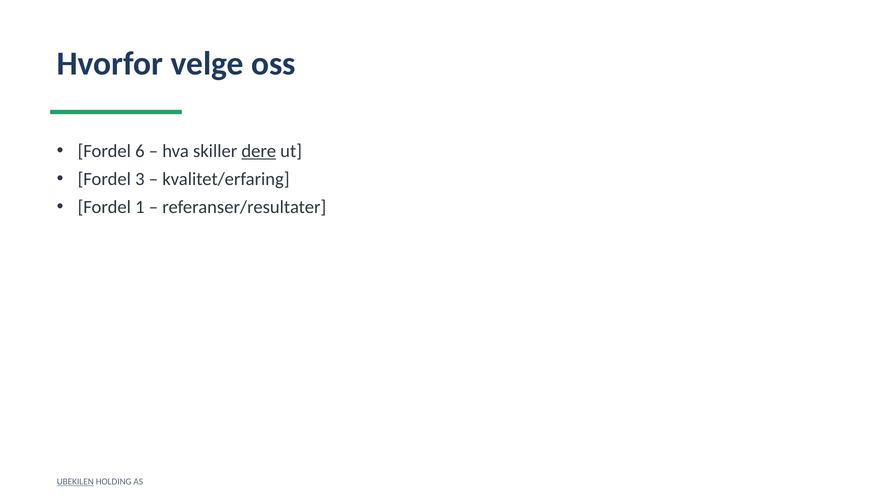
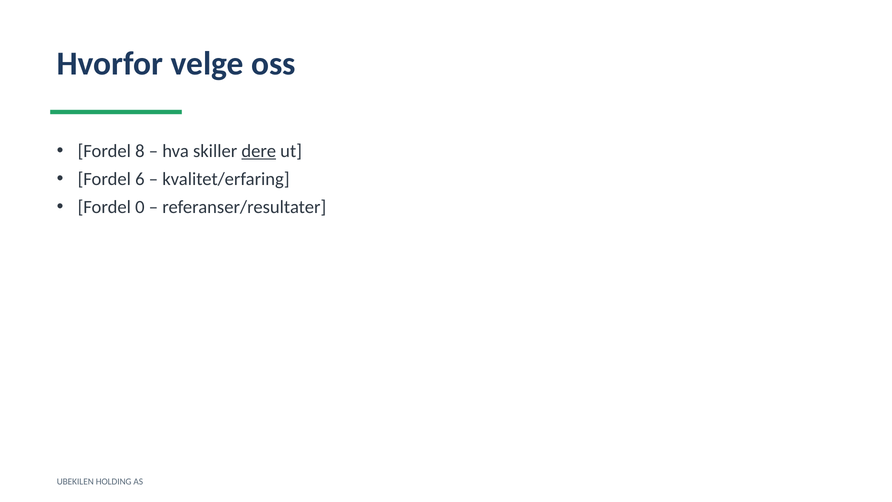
6: 6 -> 8
3: 3 -> 6
1: 1 -> 0
UBEKILEN underline: present -> none
